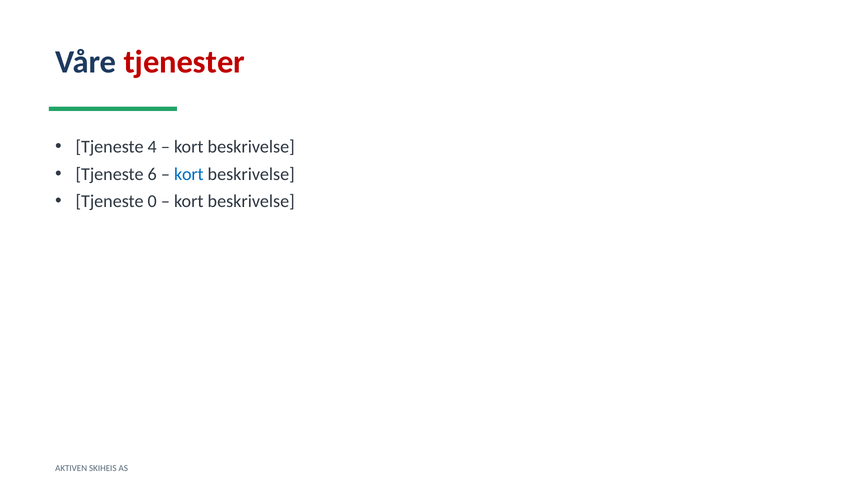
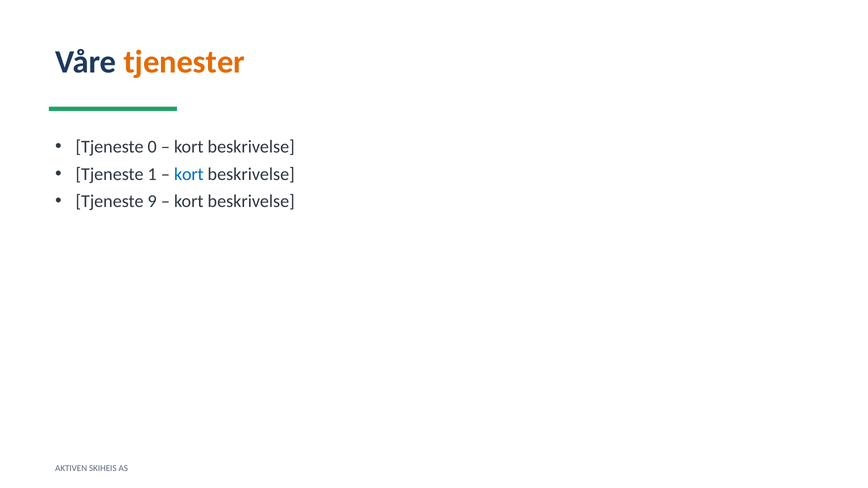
tjenester colour: red -> orange
4: 4 -> 0
6: 6 -> 1
0: 0 -> 9
